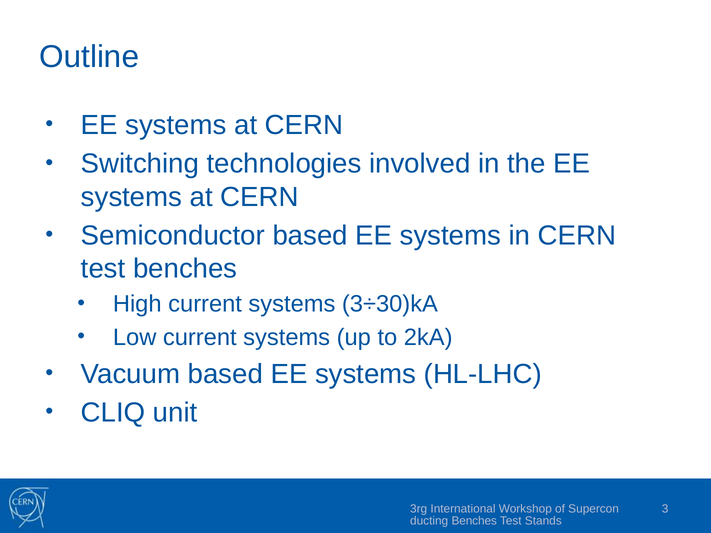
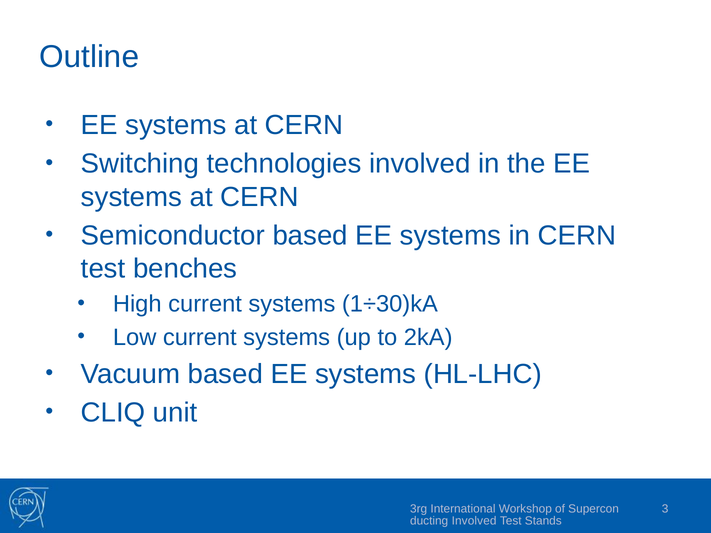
3÷30)kA: 3÷30)kA -> 1÷30)kA
Benches at (474, 521): Benches -> Involved
